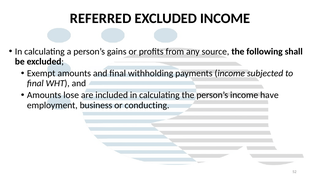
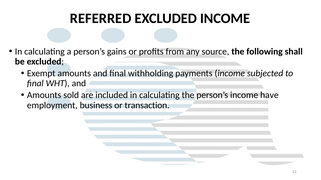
lose: lose -> sold
conducting: conducting -> transaction
